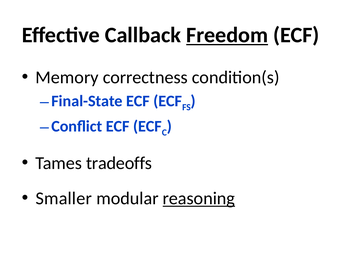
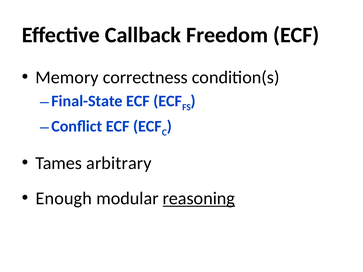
Freedom underline: present -> none
tradeoffs: tradeoffs -> arbitrary
Smaller: Smaller -> Enough
